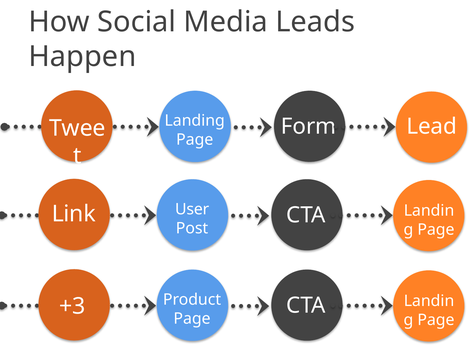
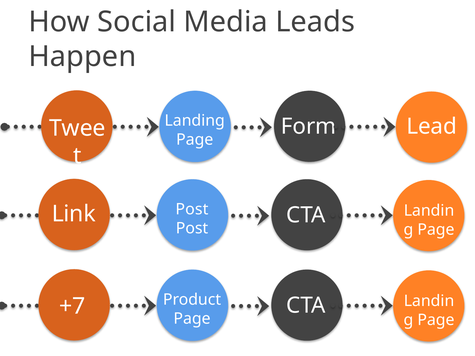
User at (192, 209): User -> Post
+3: +3 -> +7
